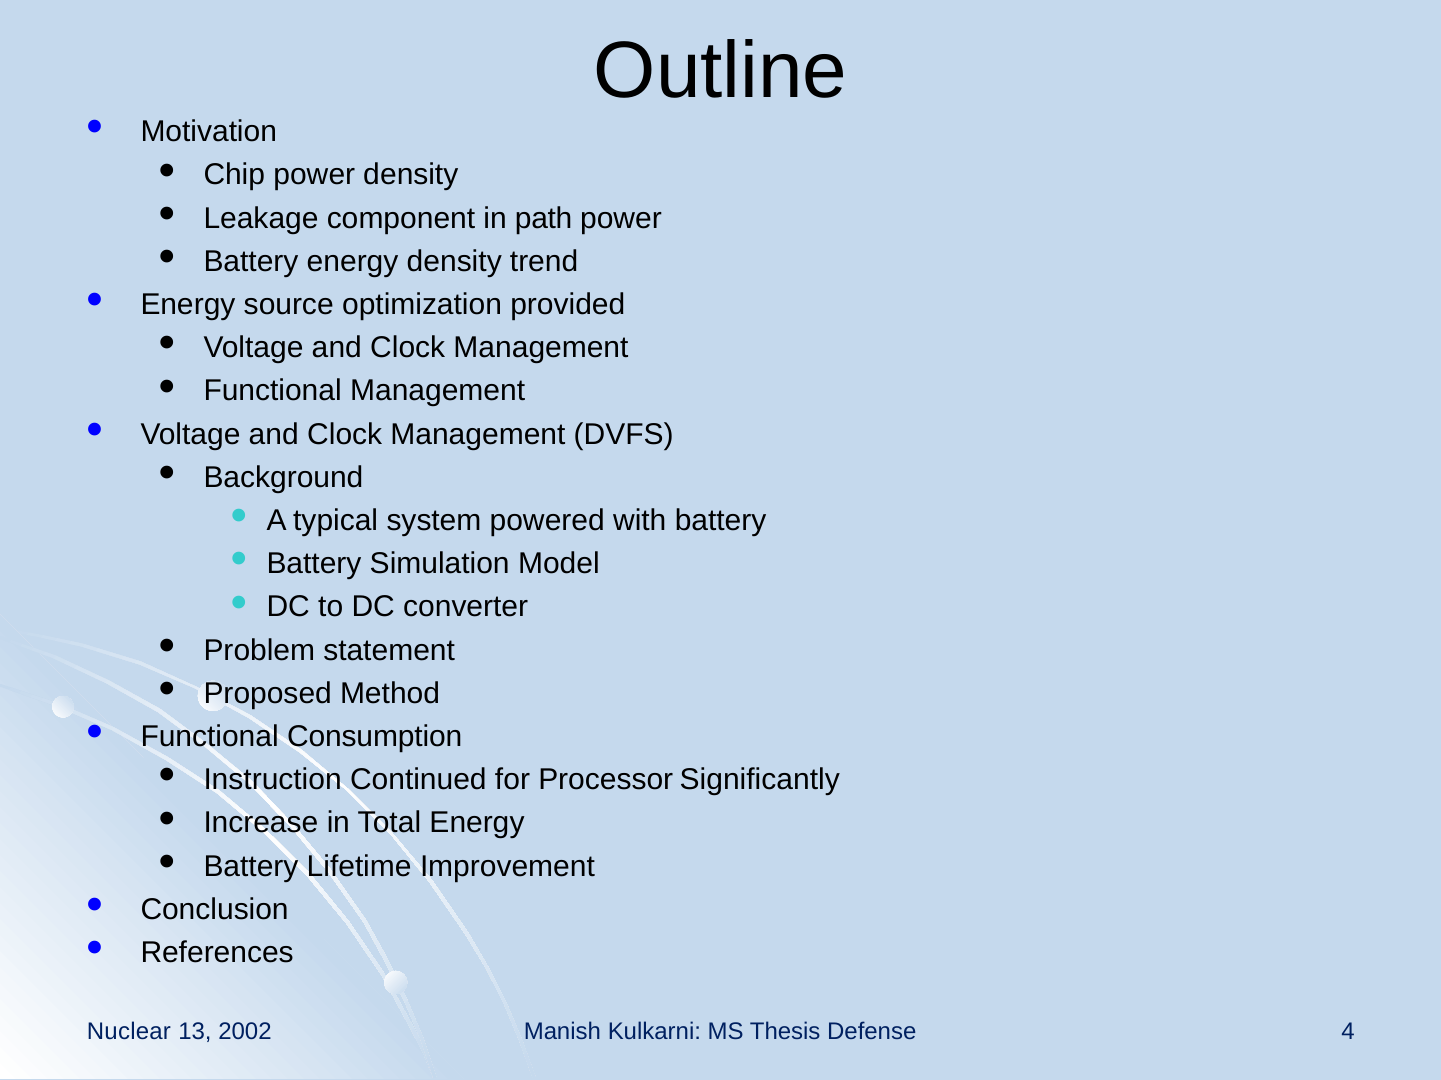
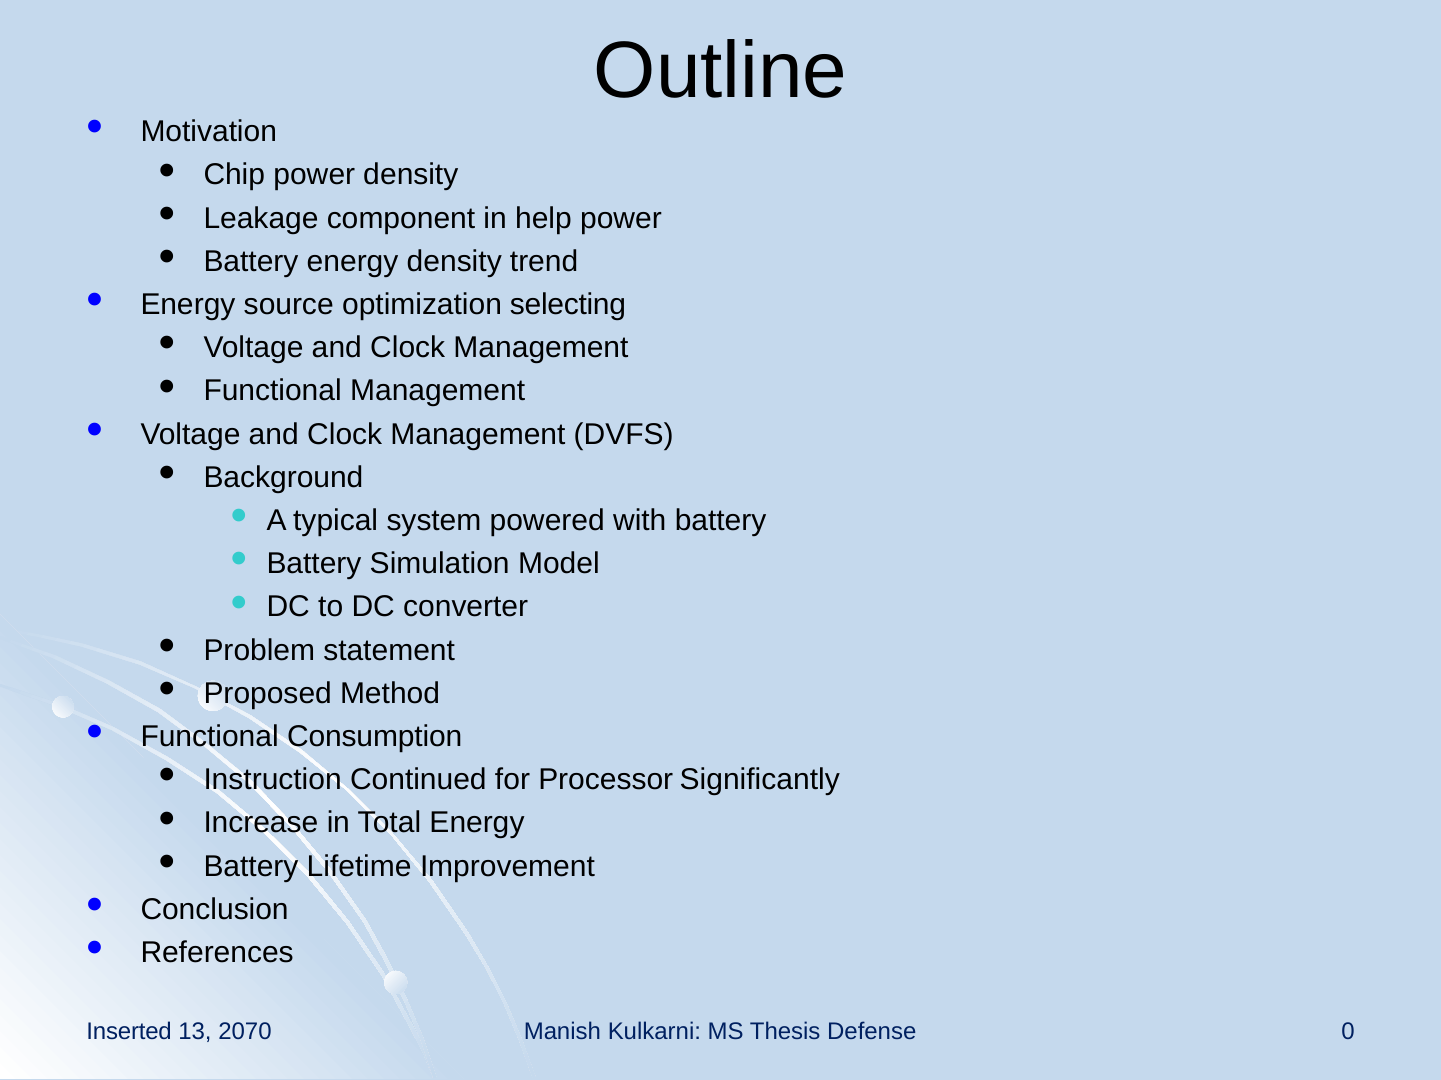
path: path -> help
provided: provided -> selecting
Nuclear: Nuclear -> Inserted
2002: 2002 -> 2070
4: 4 -> 0
